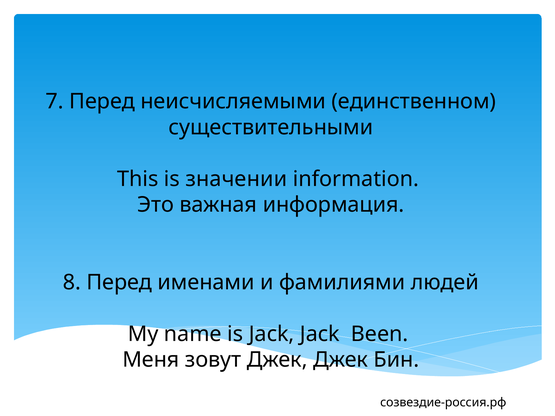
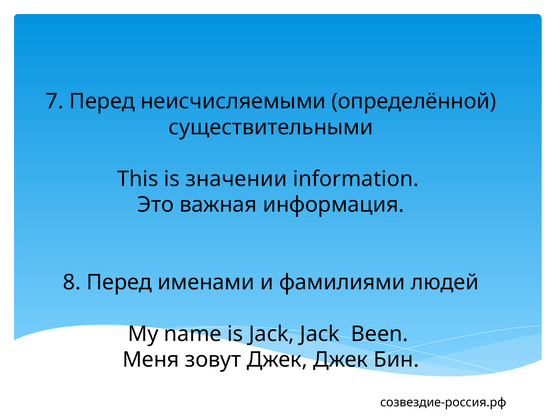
единственном: единственном -> определённой
